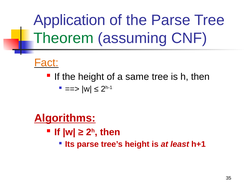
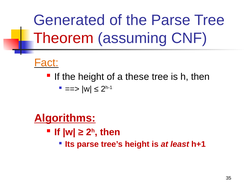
Application: Application -> Generated
Theorem colour: green -> red
same: same -> these
